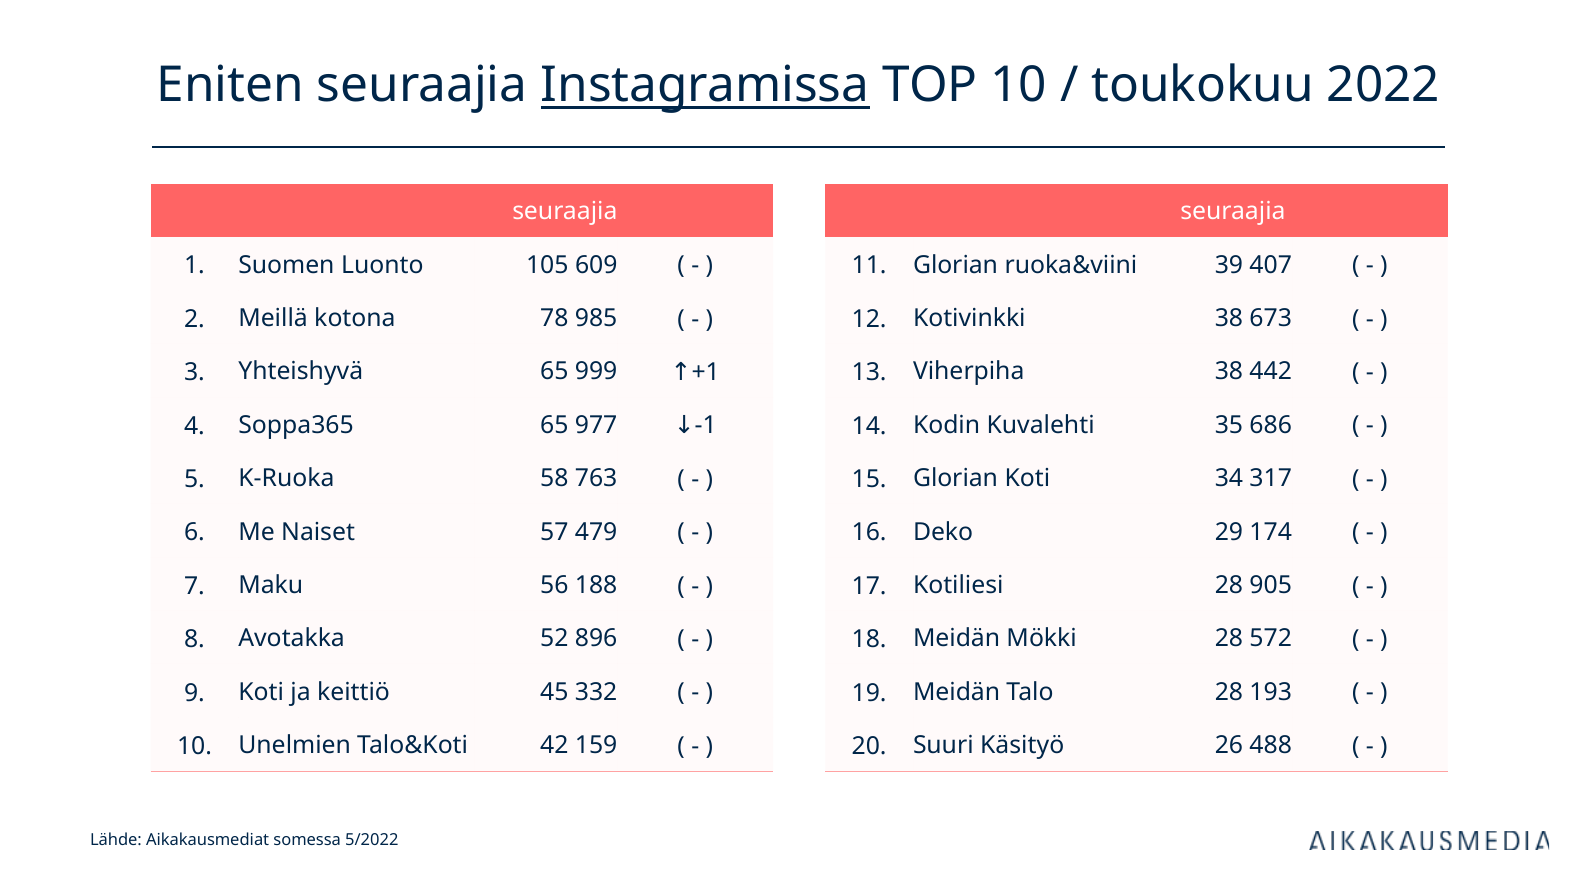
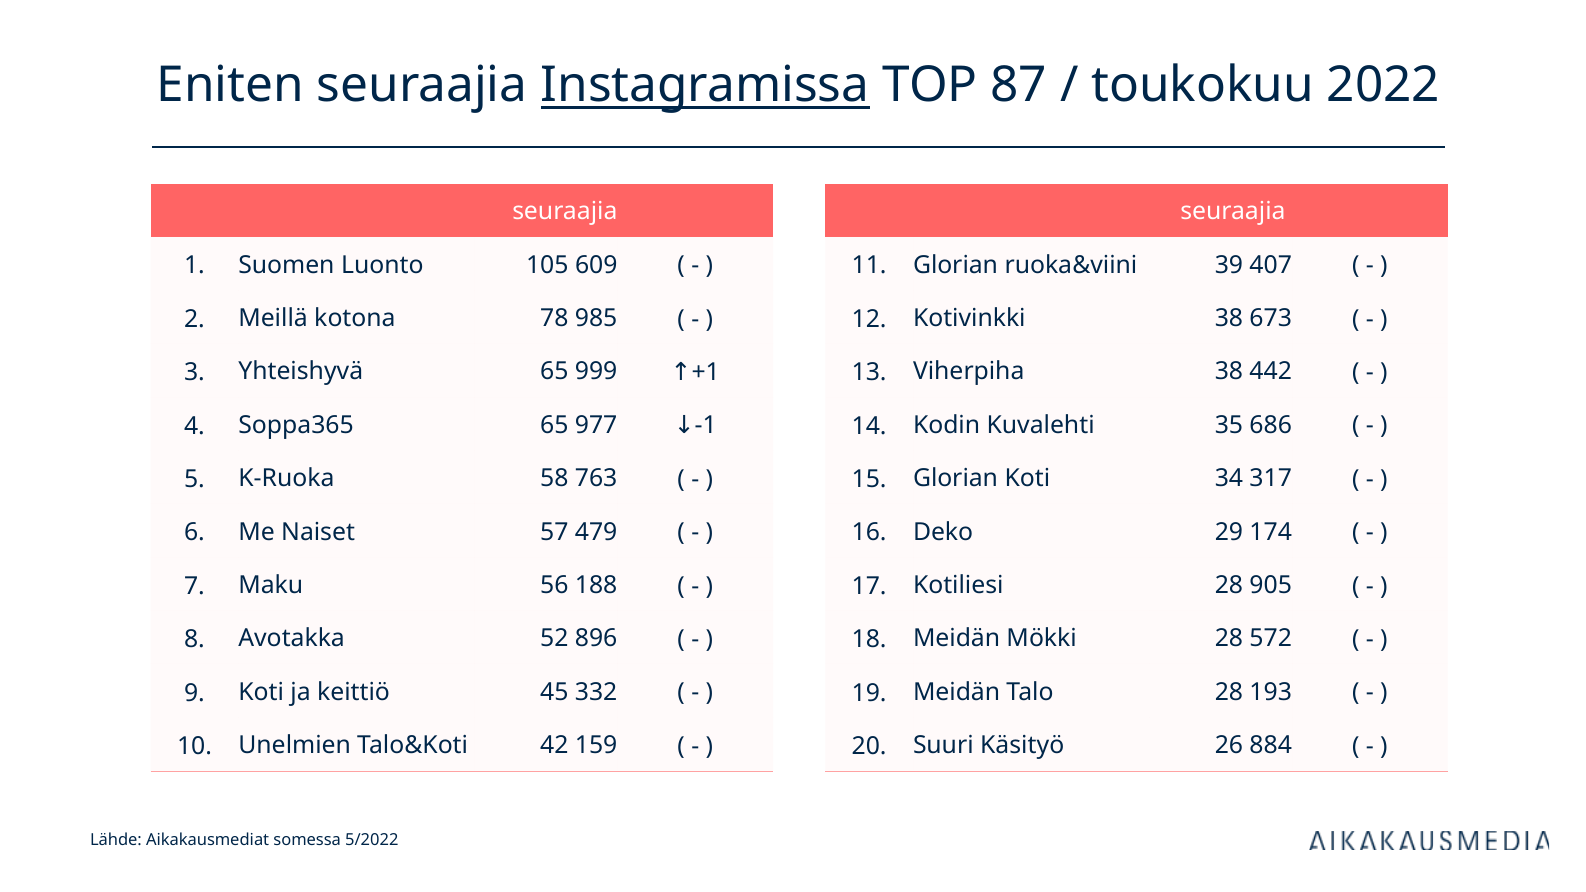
TOP 10: 10 -> 87
488: 488 -> 884
